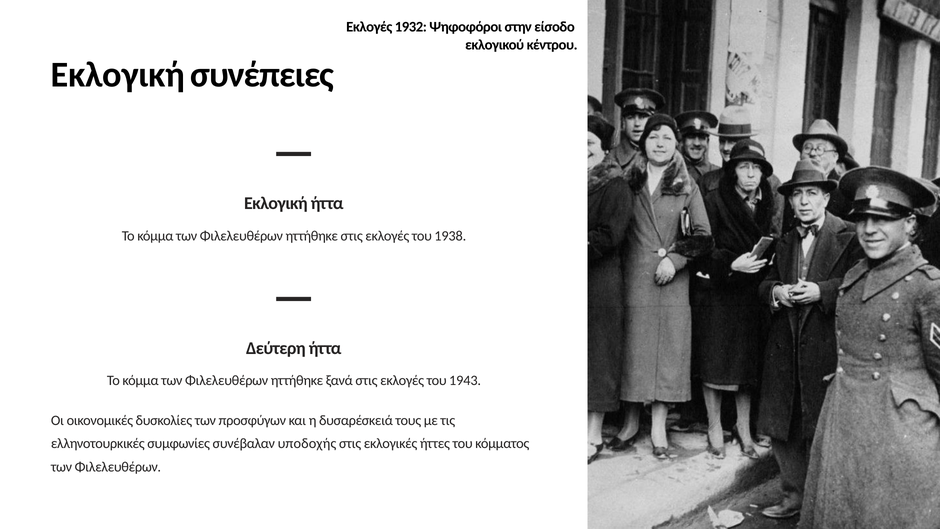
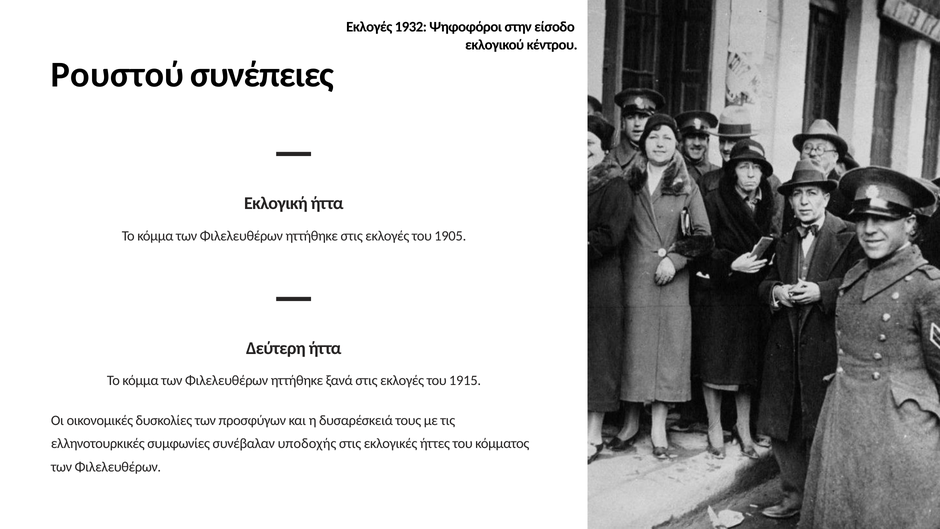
Εκλογική at (118, 75): Εκλογική -> Ρουστού
1938: 1938 -> 1905
1943: 1943 -> 1915
